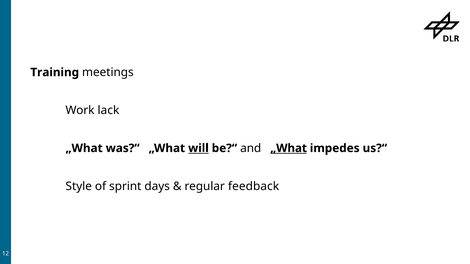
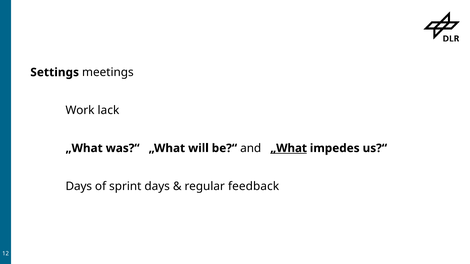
Training: Training -> Settings
will underline: present -> none
Style at (79, 186): Style -> Days
